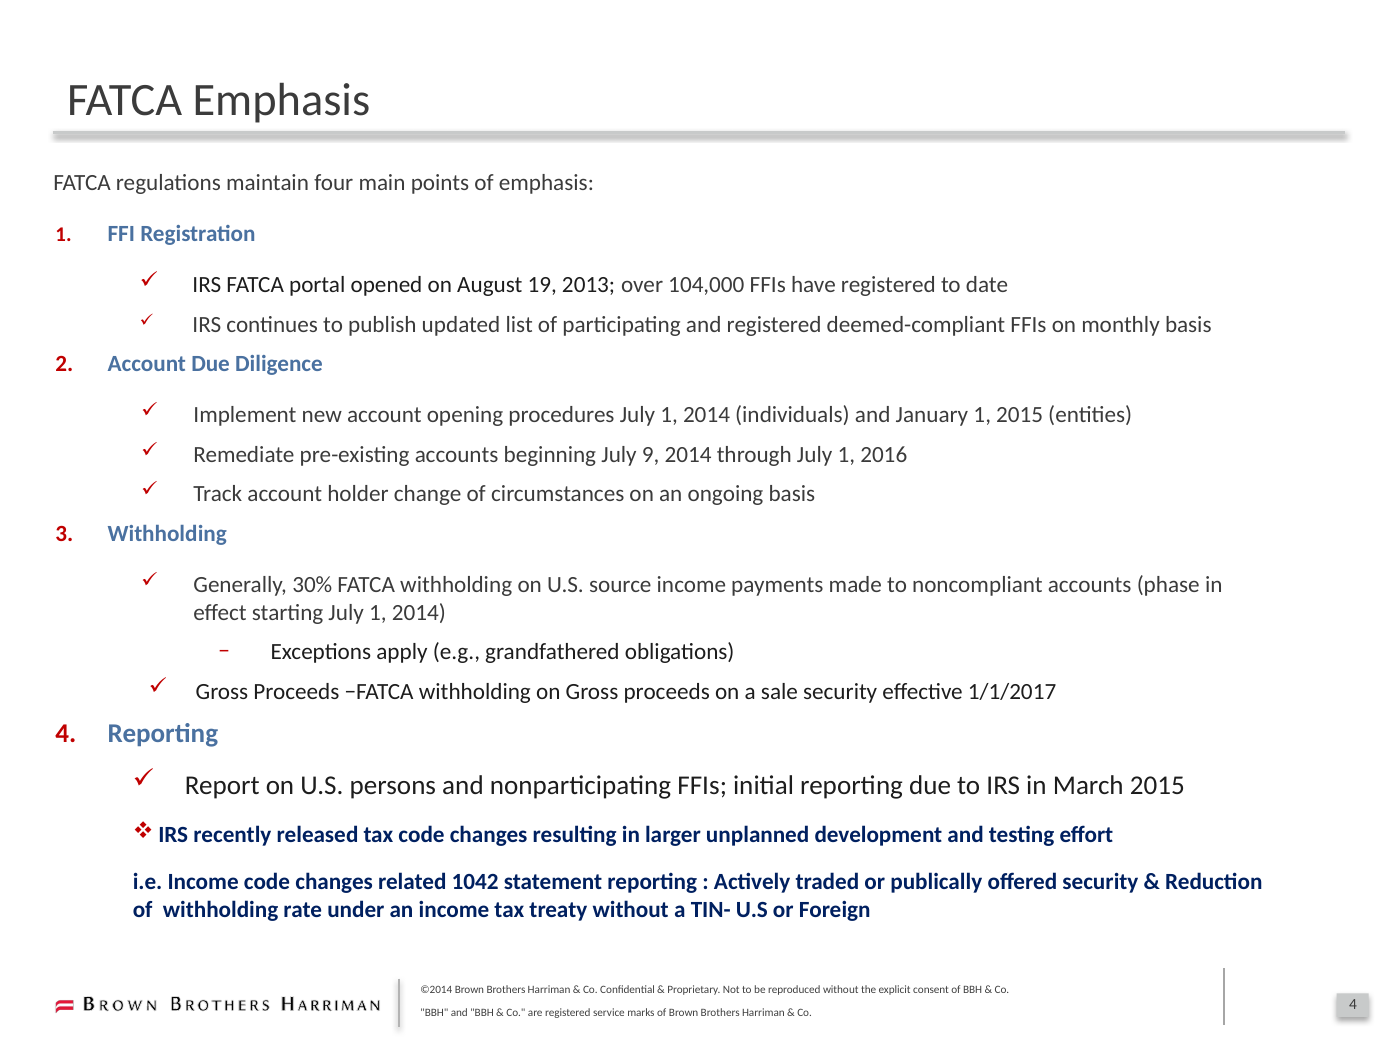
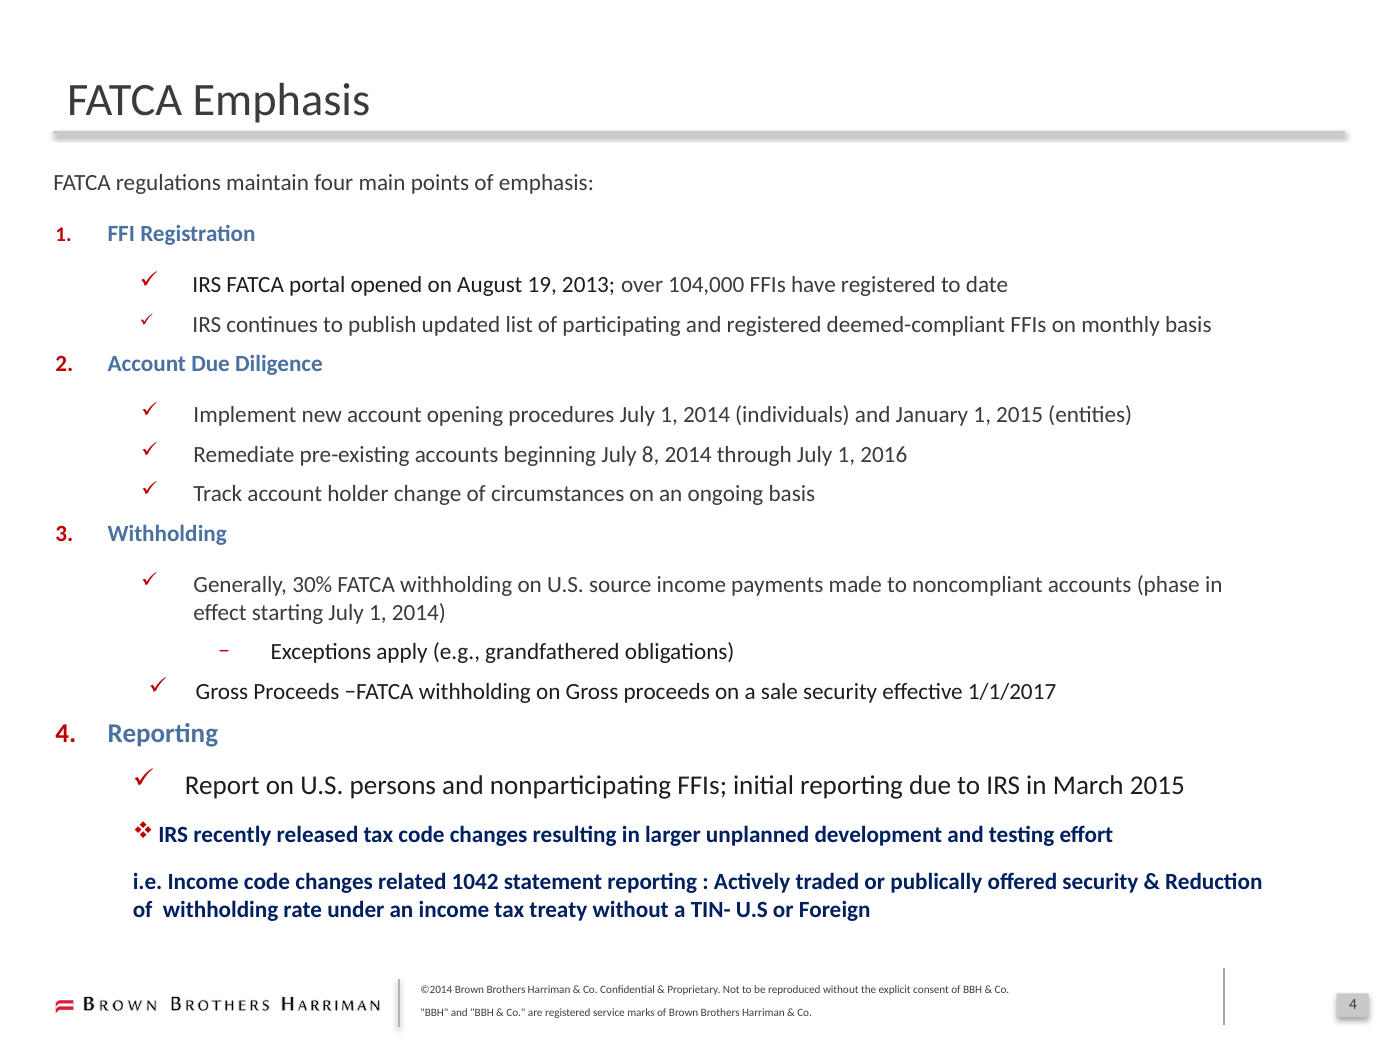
9: 9 -> 8
